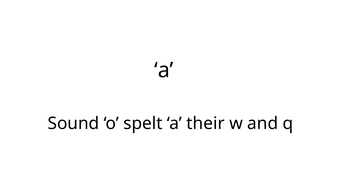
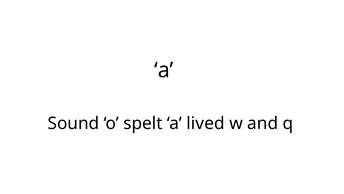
their: their -> lived
